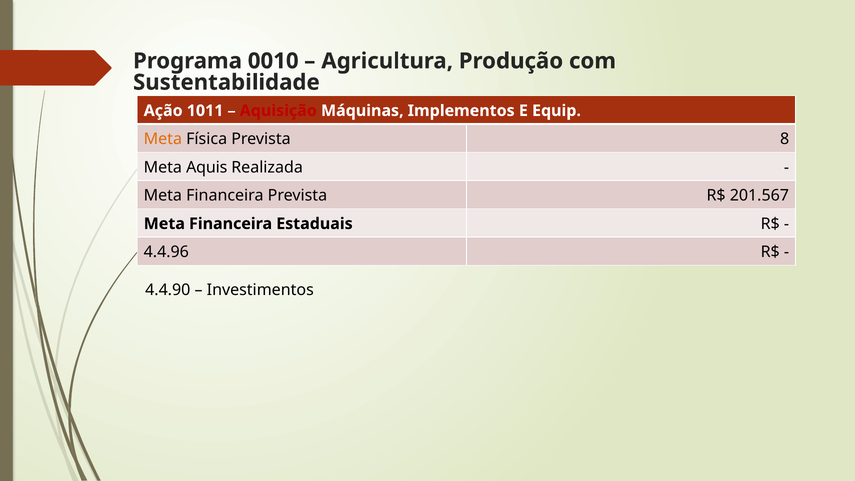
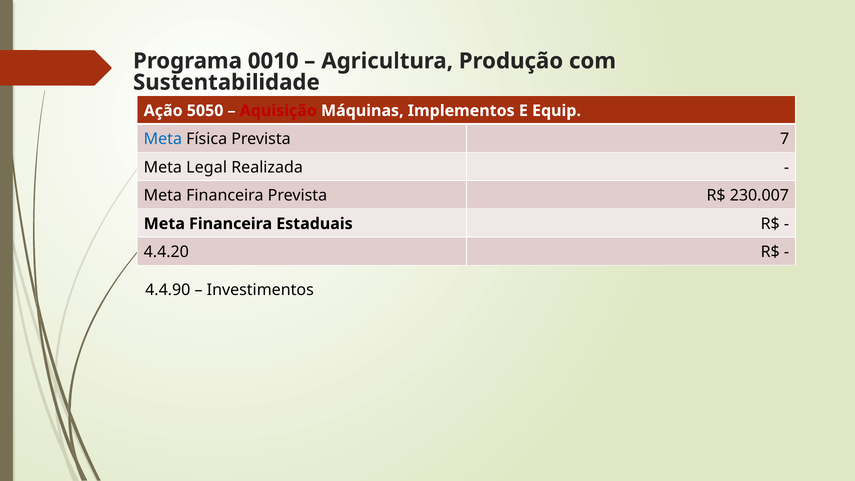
1011: 1011 -> 5050
Meta at (163, 139) colour: orange -> blue
8: 8 -> 7
Aquis: Aquis -> Legal
201.567: 201.567 -> 230.007
4.4.96: 4.4.96 -> 4.4.20
